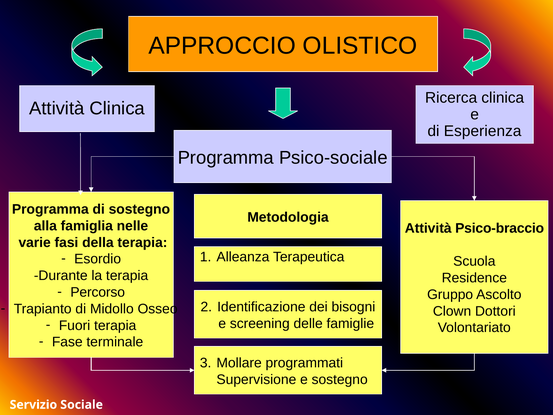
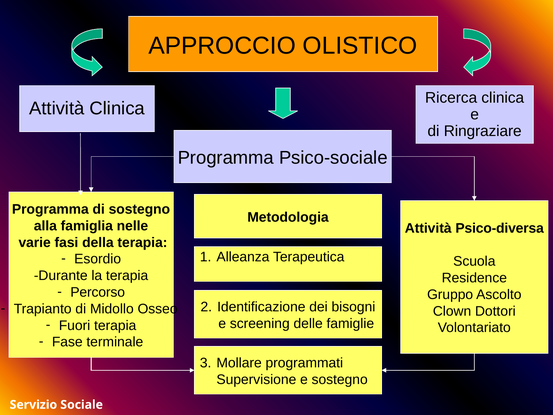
Esperienza: Esperienza -> Ringraziare
Psico-braccio: Psico-braccio -> Psico-diversa
